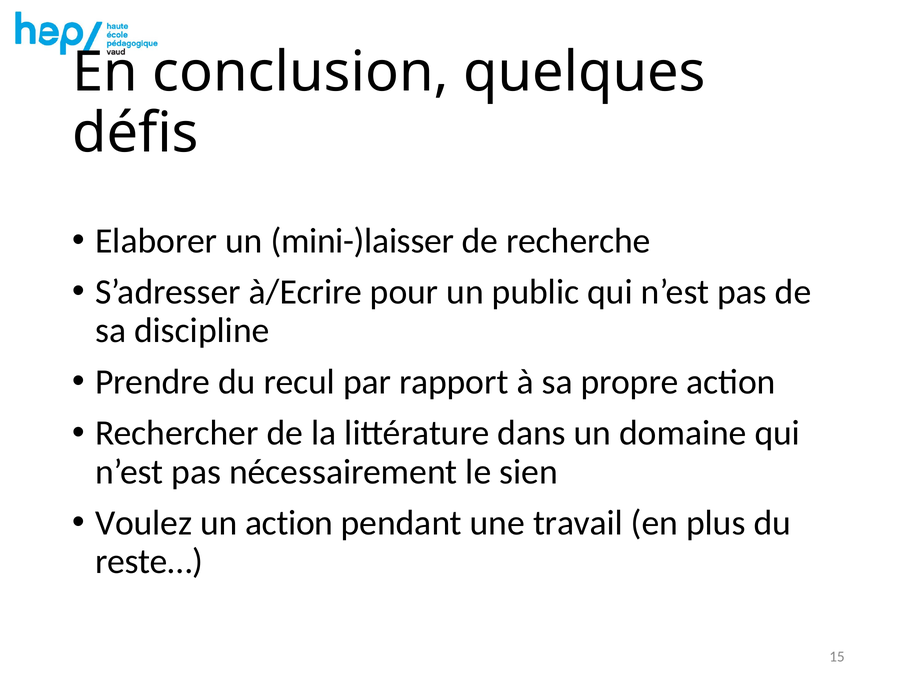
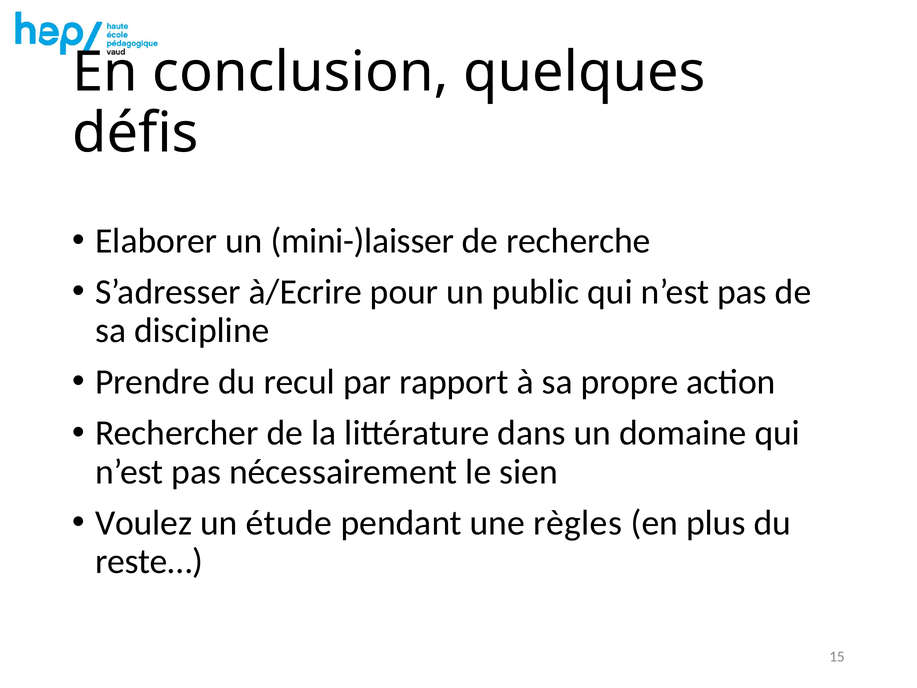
un action: action -> étude
travail: travail -> règles
